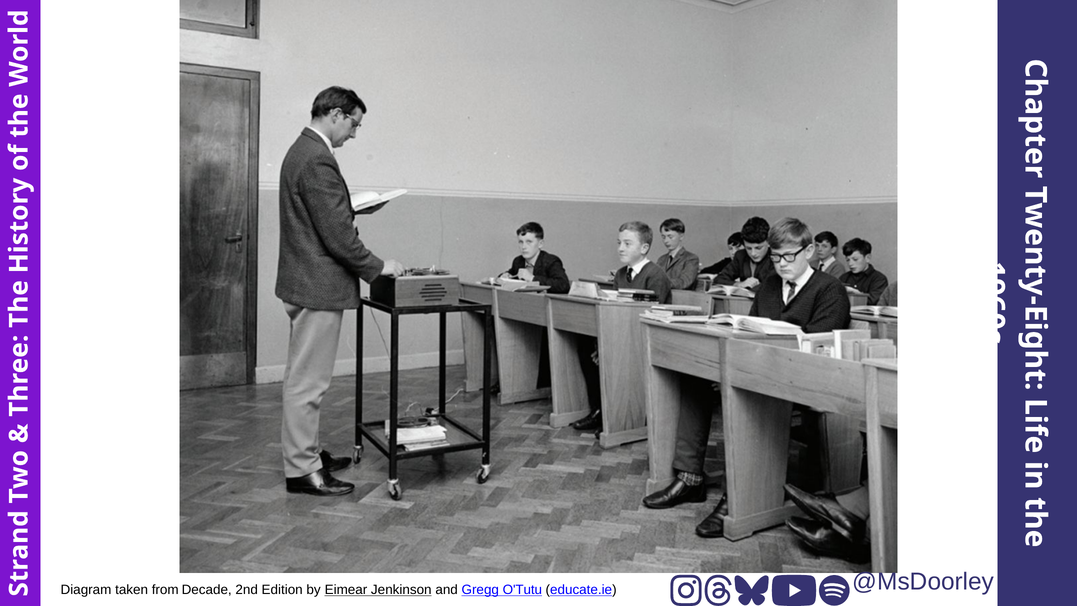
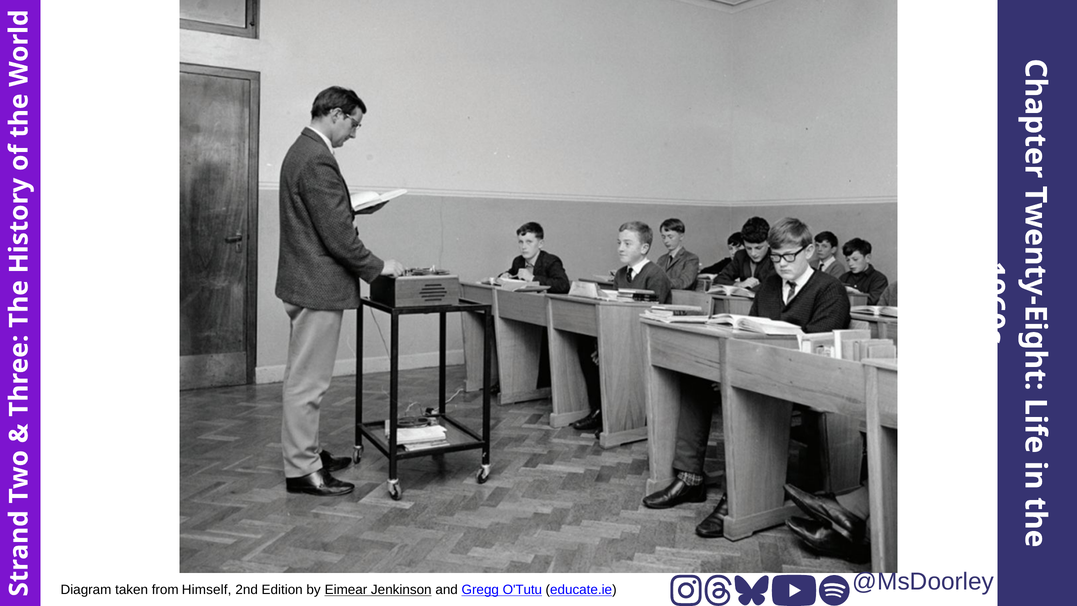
Decade: Decade -> Himself
